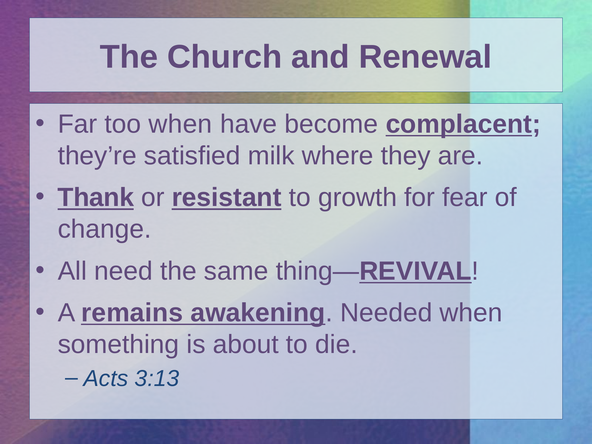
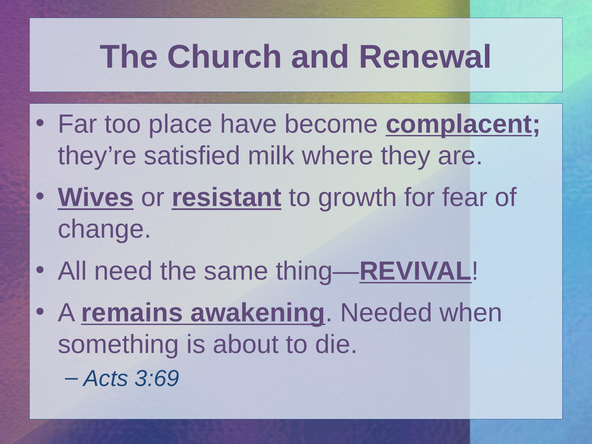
too when: when -> place
Thank: Thank -> Wives
3:13: 3:13 -> 3:69
